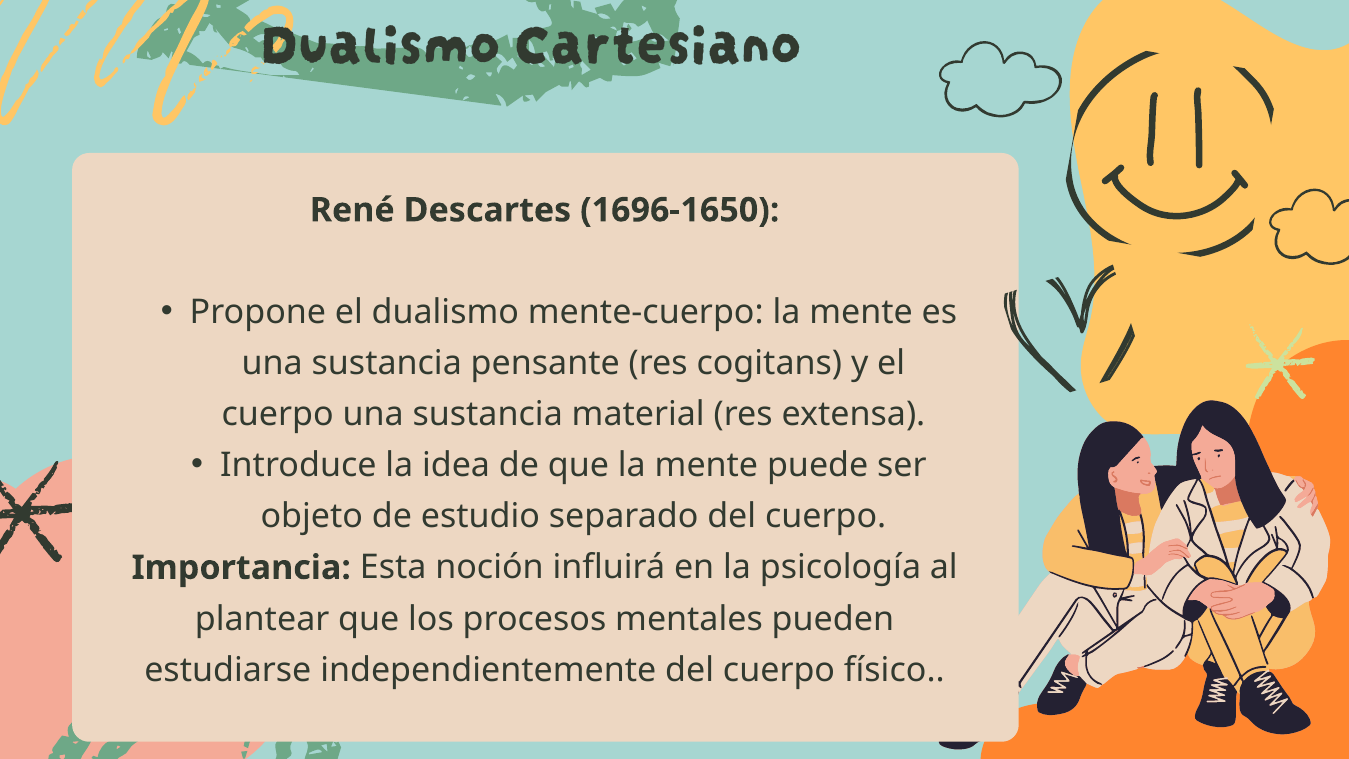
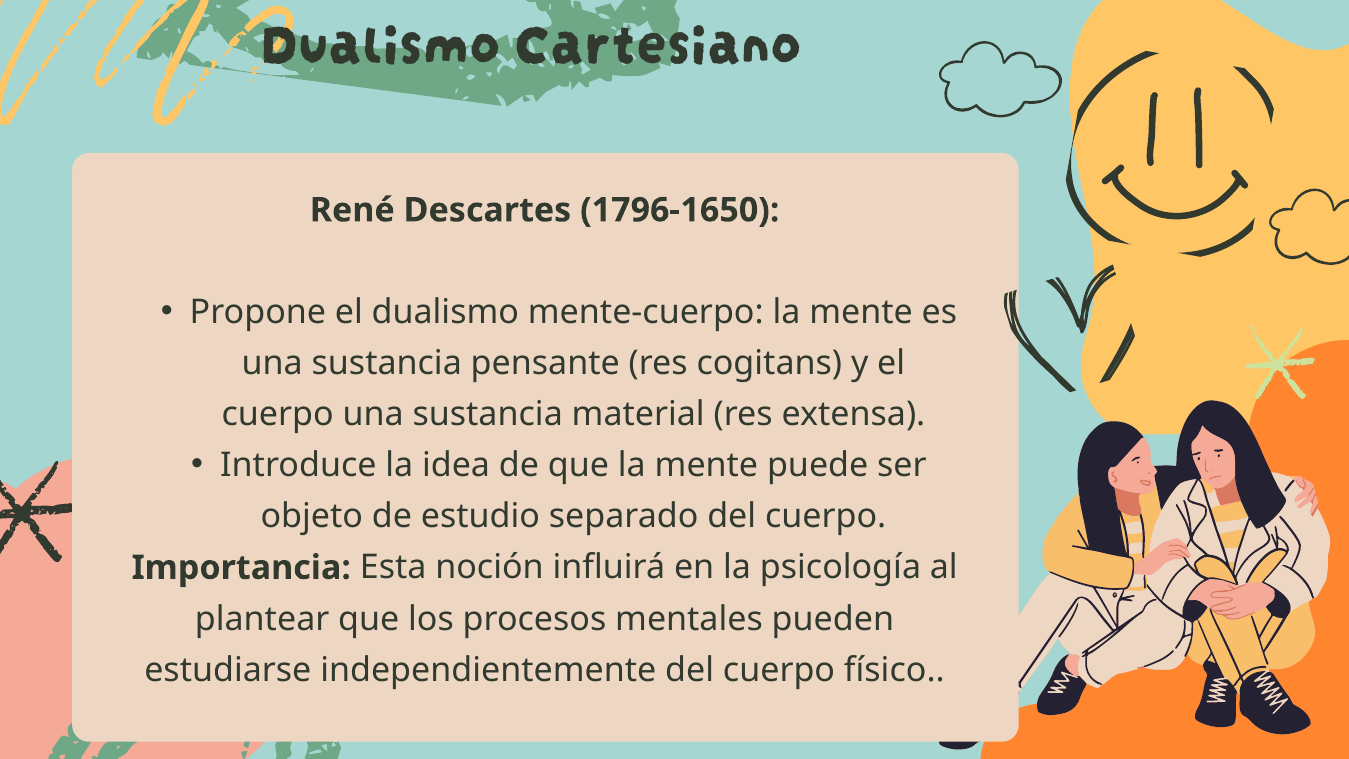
1696-1650: 1696-1650 -> 1796-1650
